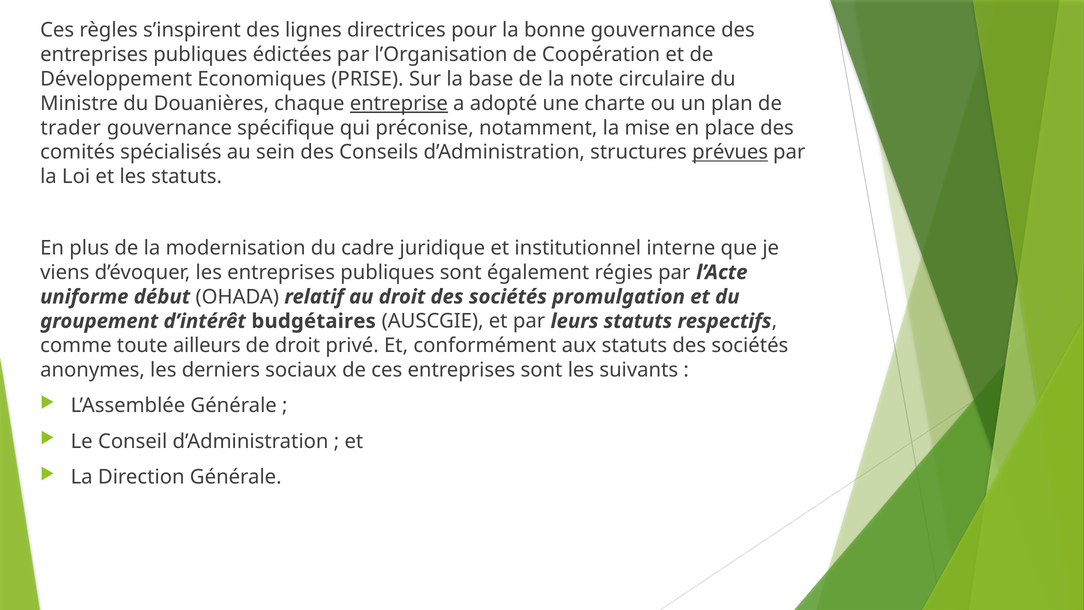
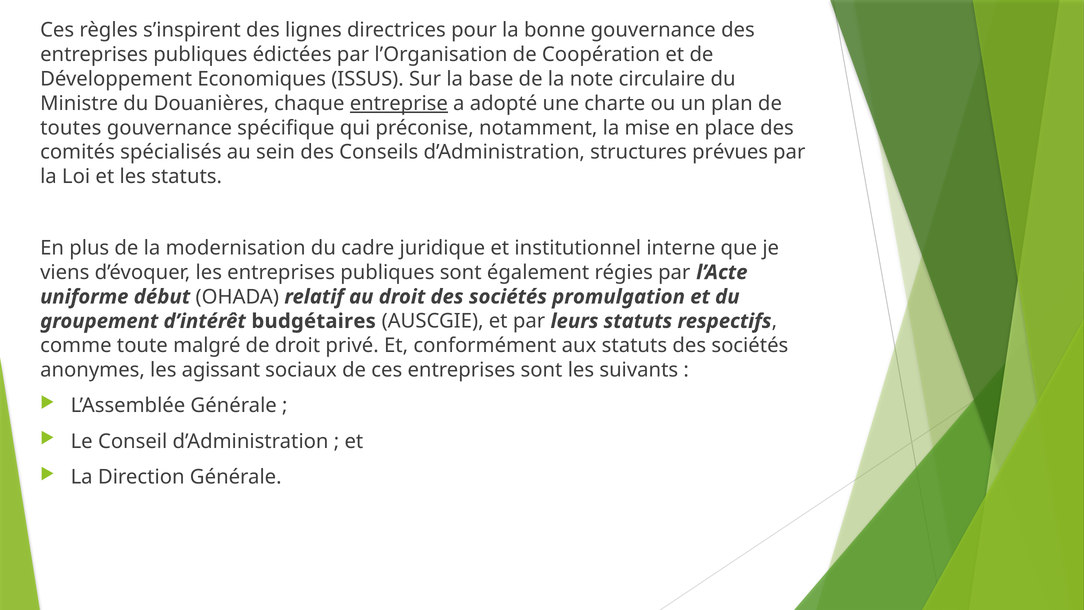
PRISE: PRISE -> ISSUS
trader: trader -> toutes
prévues underline: present -> none
ailleurs: ailleurs -> malgré
derniers: derniers -> agissant
